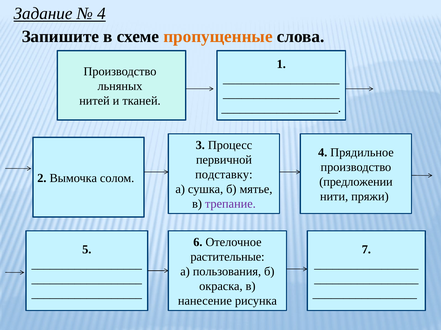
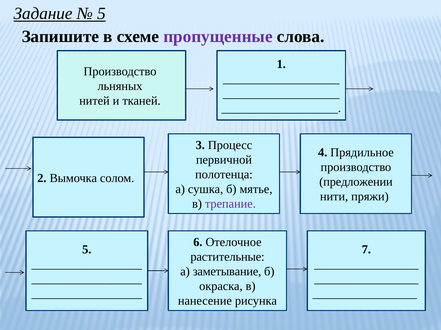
4 at (101, 14): 4 -> 5
пропущенные colour: orange -> purple
подставку: подставку -> полотенца
пользования: пользования -> заметывание
